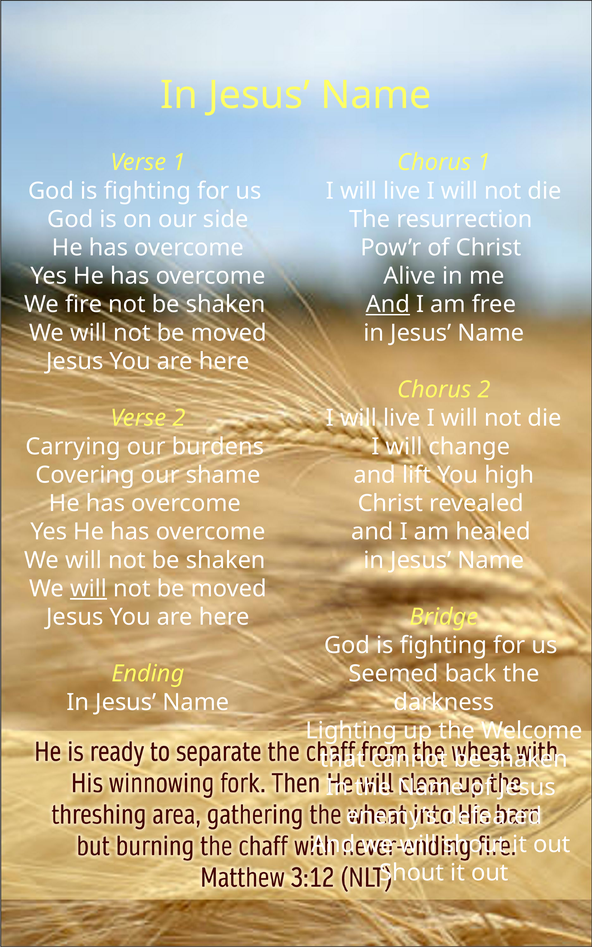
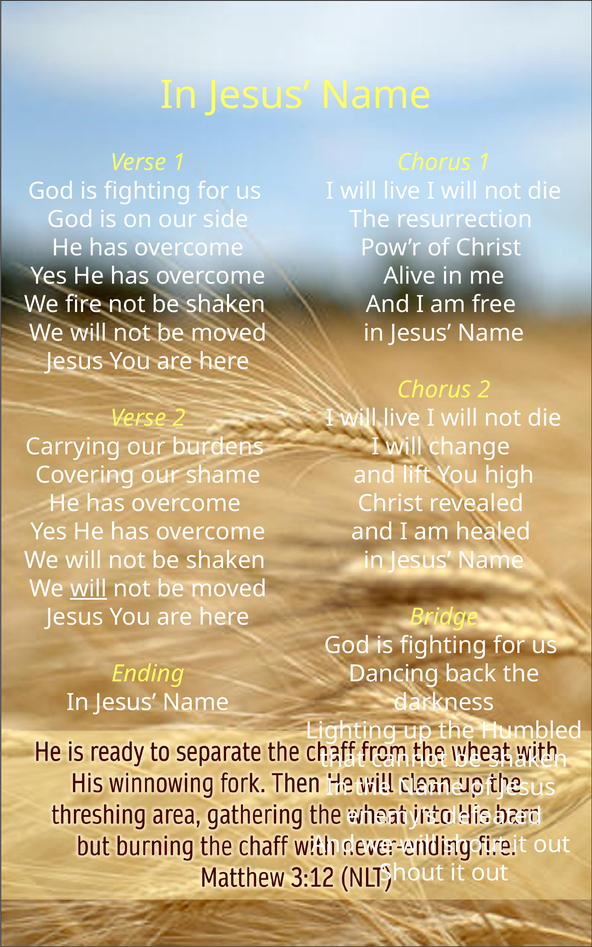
And at (388, 305) underline: present -> none
Seemed: Seemed -> Dancing
Welcome: Welcome -> Humbled
